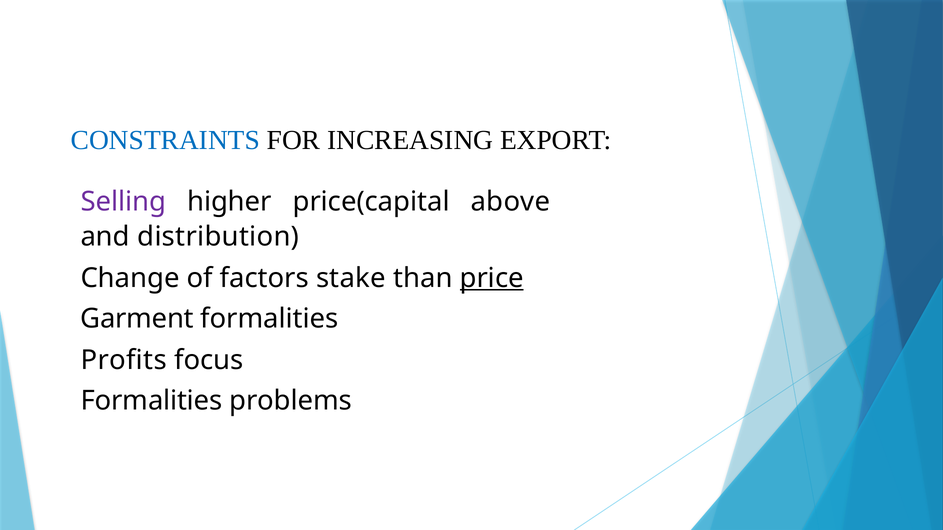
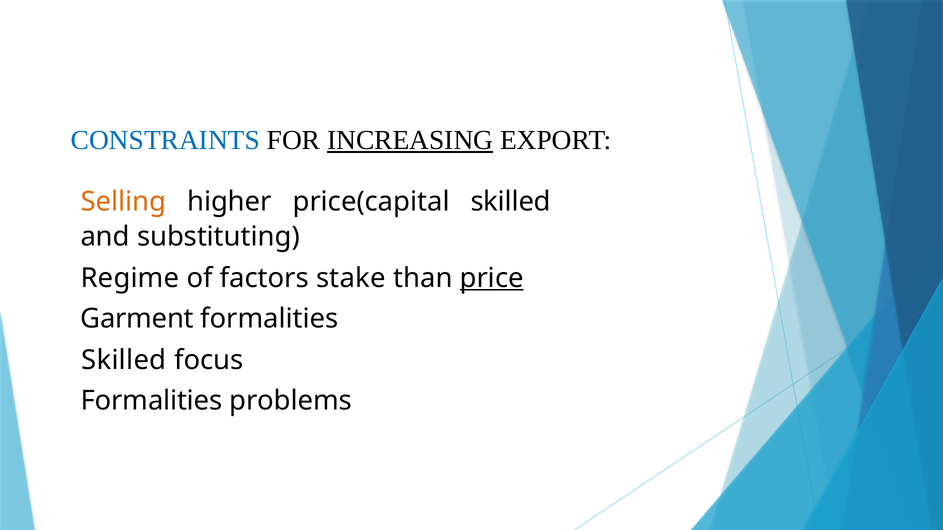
INCREASING underline: none -> present
Selling colour: purple -> orange
price(capital above: above -> skilled
distribution: distribution -> substituting
Change: Change -> Regime
Profits at (124, 360): Profits -> Skilled
